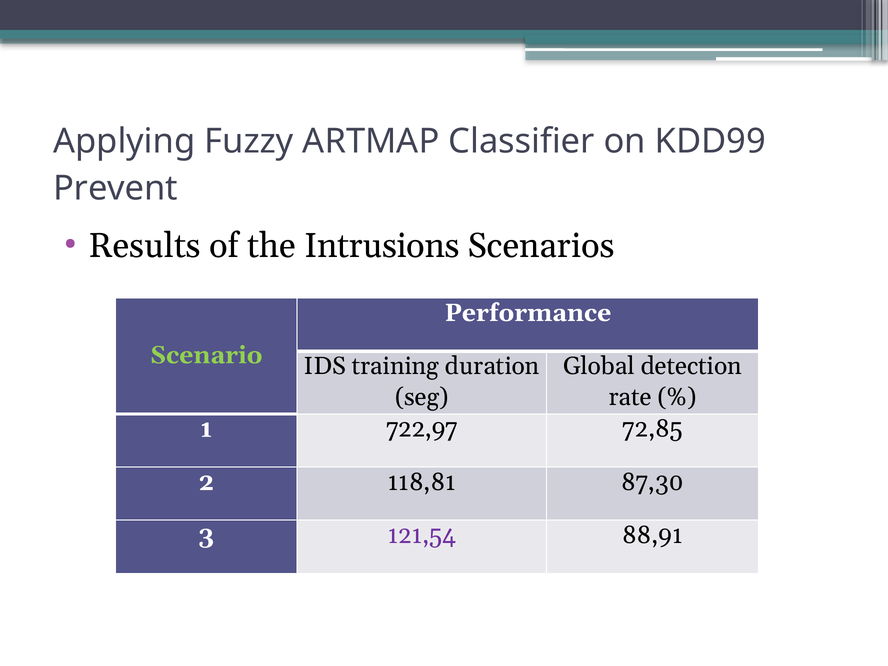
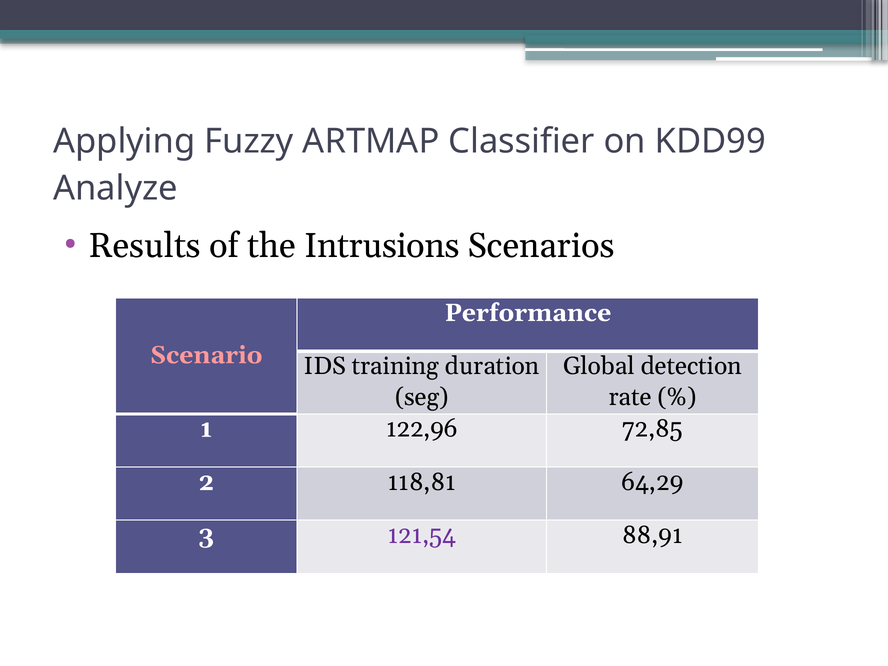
Prevent: Prevent -> Analyze
Scenario colour: light green -> pink
722,97: 722,97 -> 122,96
87,30: 87,30 -> 64,29
